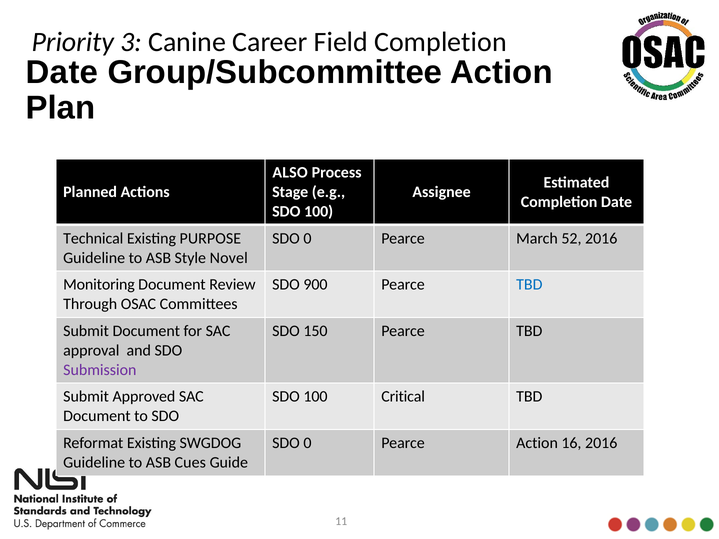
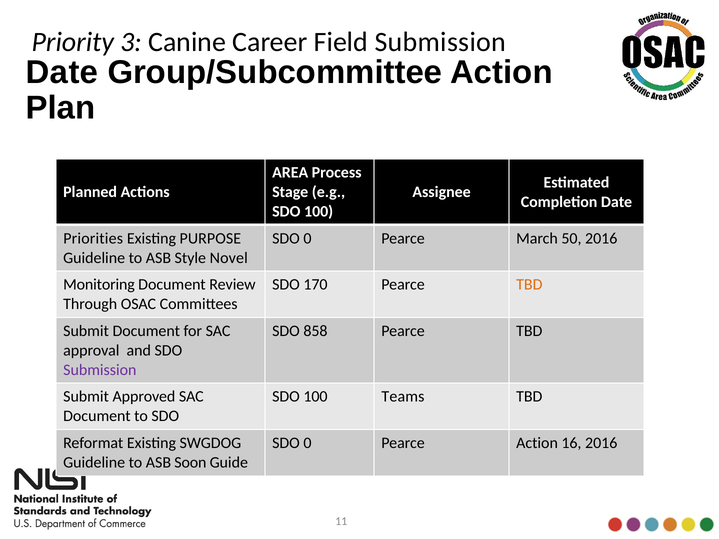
Field Completion: Completion -> Submission
ALSO: ALSO -> AREA
Technical: Technical -> Priorities
52: 52 -> 50
900: 900 -> 170
TBD at (529, 285) colour: blue -> orange
150: 150 -> 858
Critical: Critical -> Teams
Cues: Cues -> Soon
